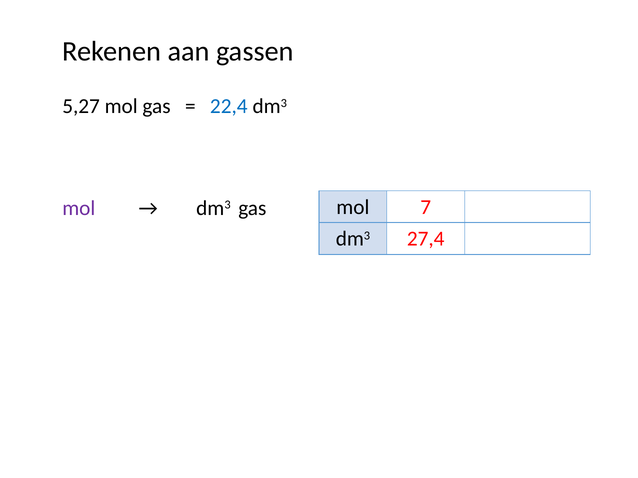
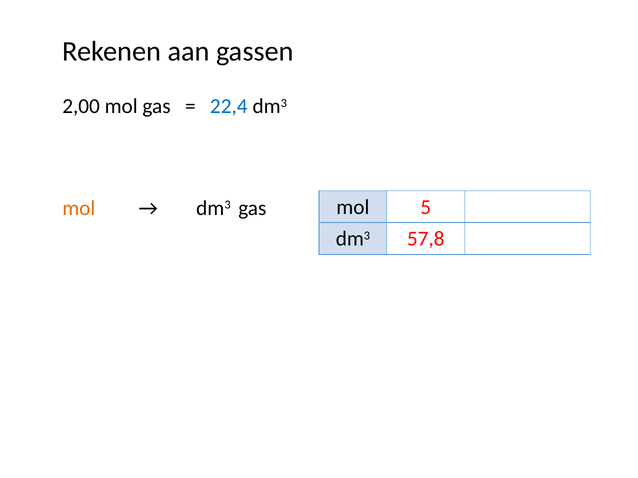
5,27: 5,27 -> 2,00
mol at (79, 209) colour: purple -> orange
7: 7 -> 5
27,4: 27,4 -> 57,8
